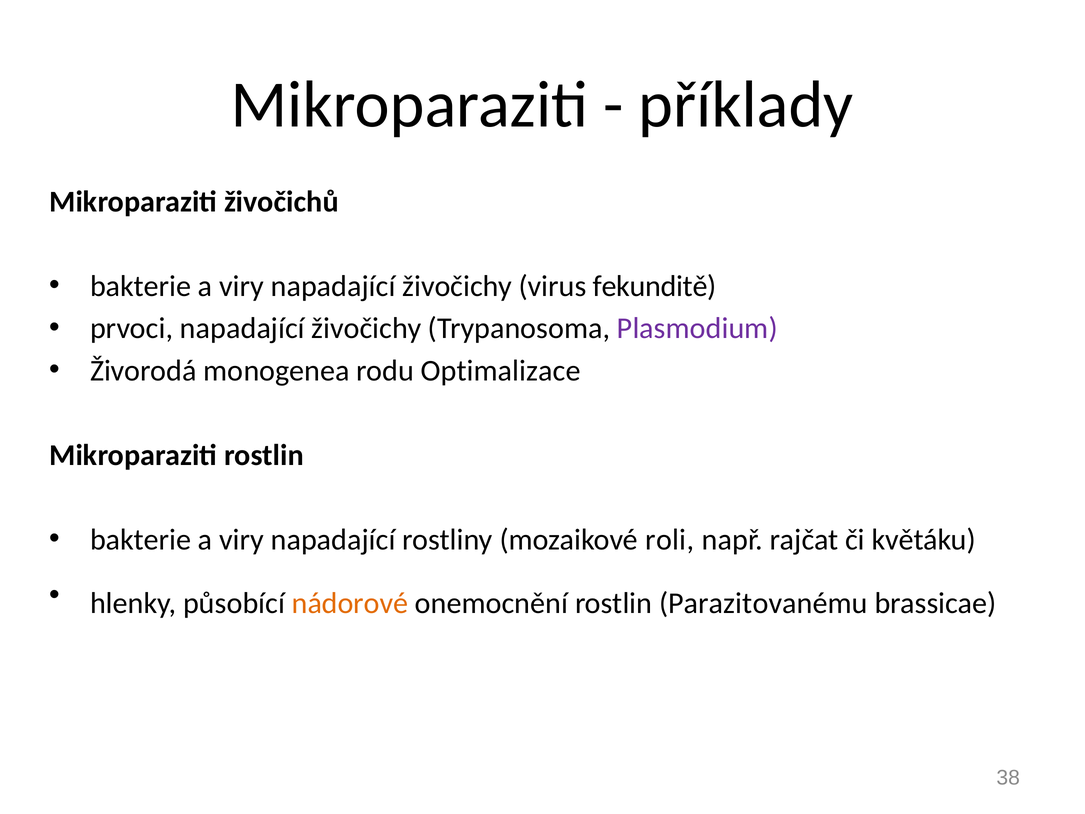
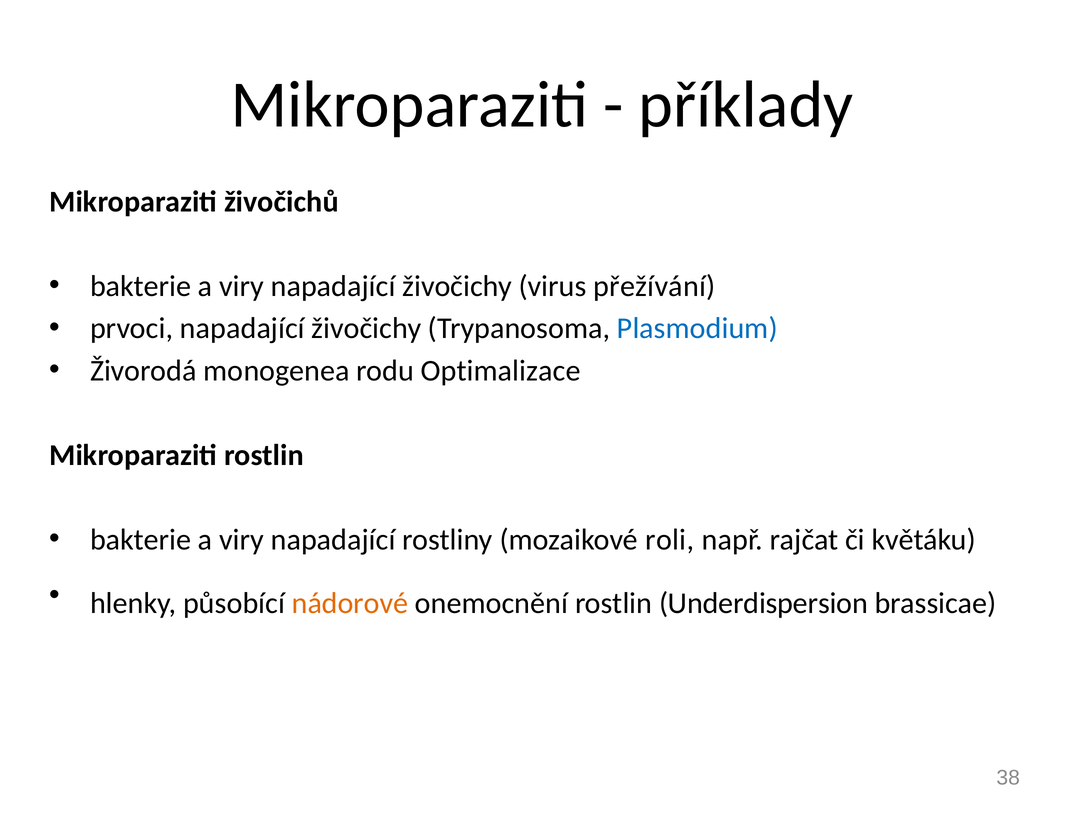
fekunditě: fekunditě -> přežívání
Plasmodium colour: purple -> blue
Parazitovanému: Parazitovanému -> Underdispersion
